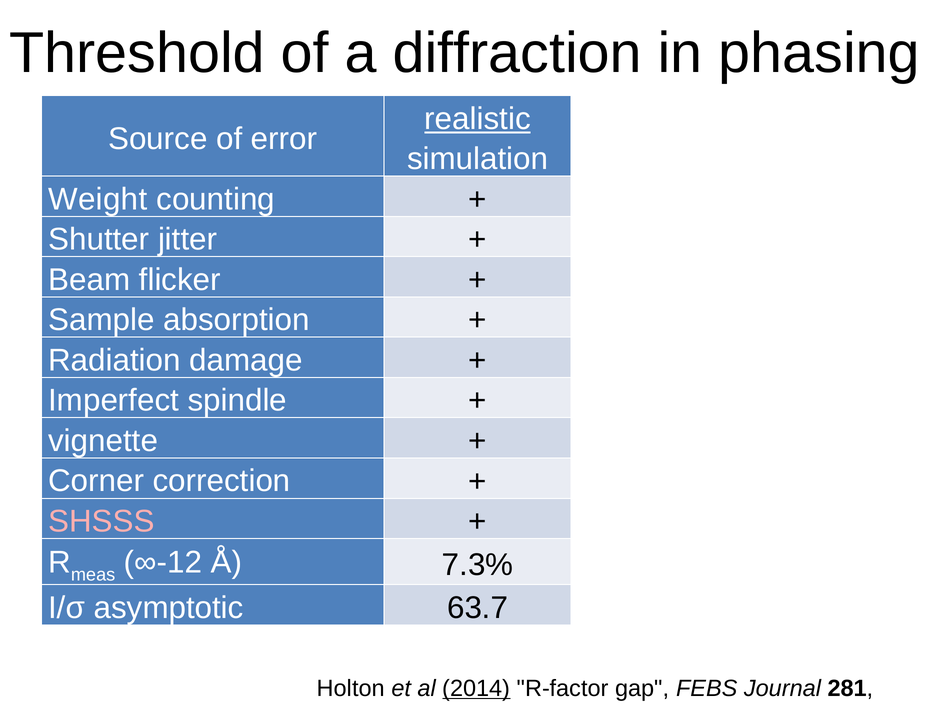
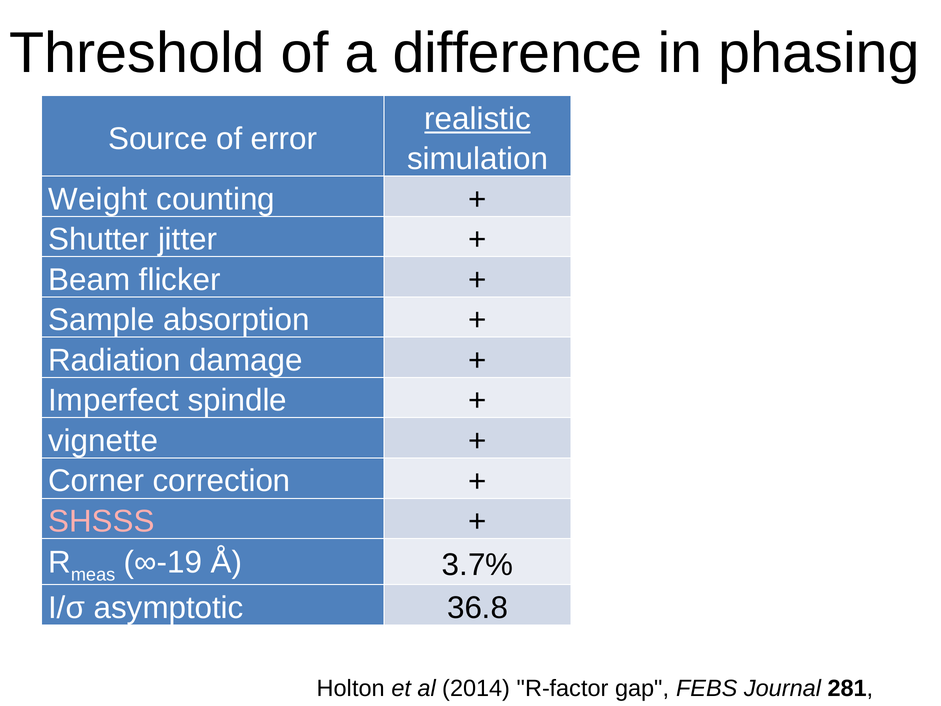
diffraction: diffraction -> difference
∞-12: ∞-12 -> ∞-19
7.3%: 7.3% -> 3.7%
63.7: 63.7 -> 36.8
2014 underline: present -> none
